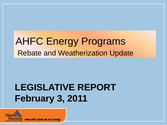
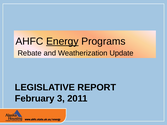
Energy underline: none -> present
